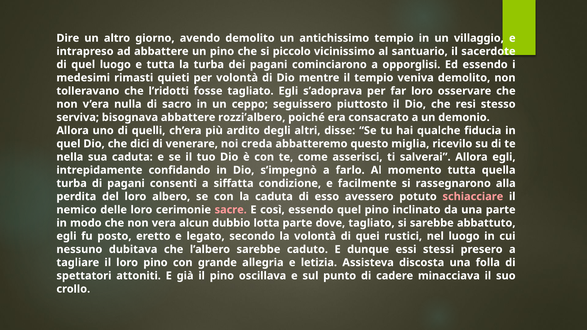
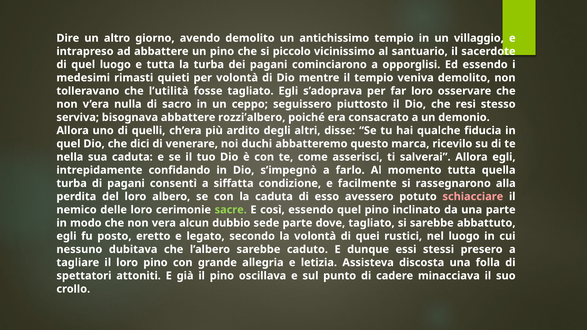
l’ridotti: l’ridotti -> l’utilità
creda: creda -> duchi
miglia: miglia -> marca
sacre colour: pink -> light green
lotta: lotta -> sede
